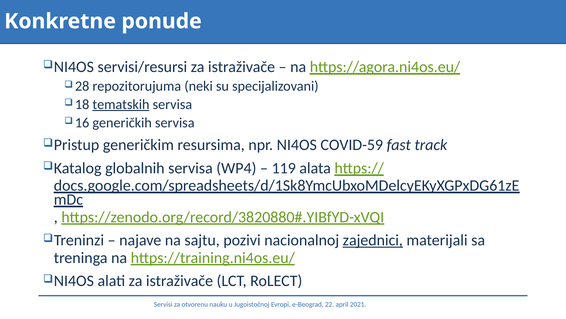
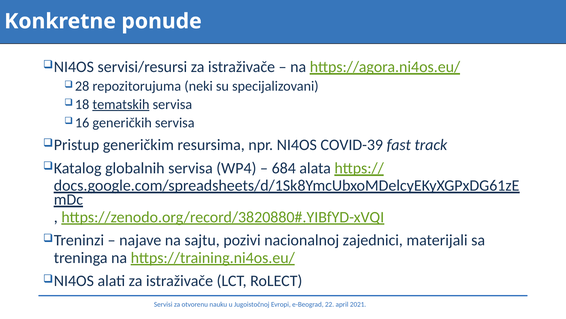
COVID-59: COVID-59 -> COVID-39
119: 119 -> 684
zajednici underline: present -> none
